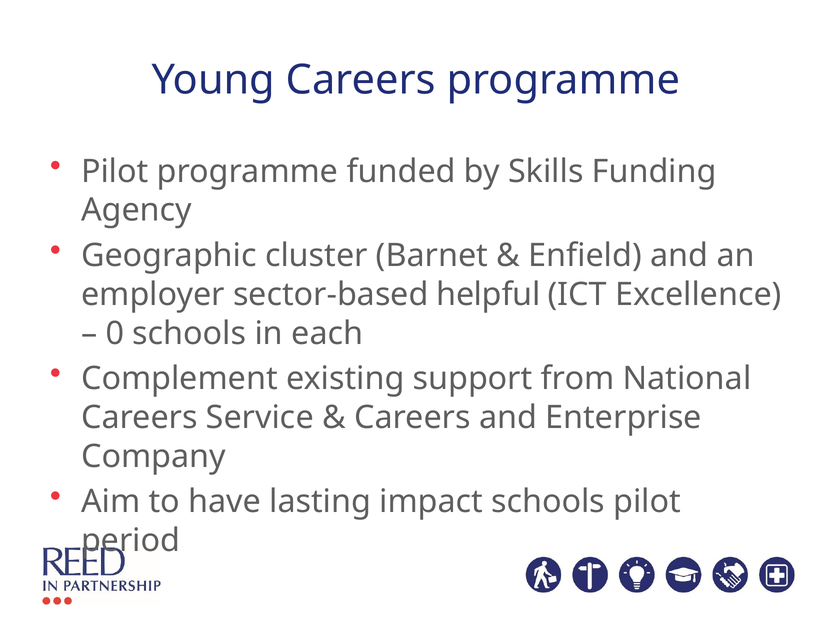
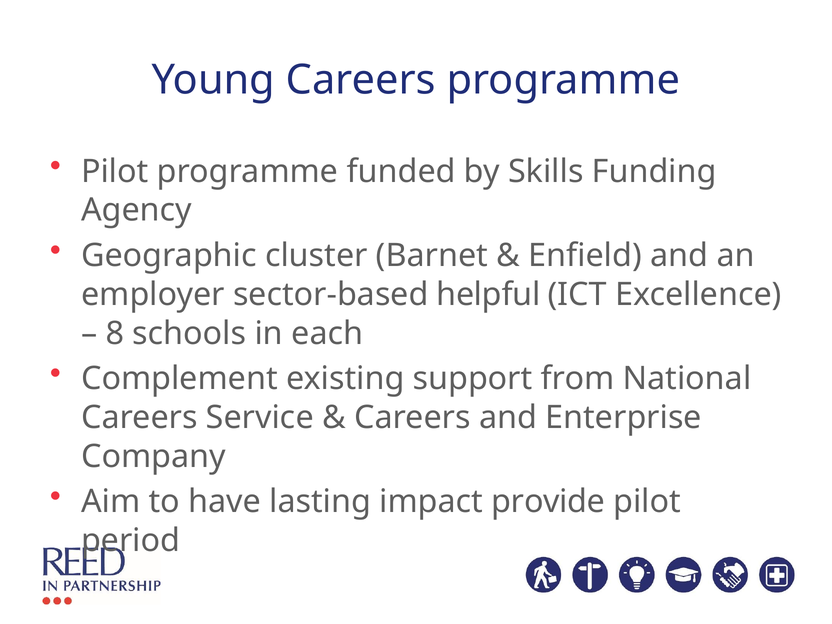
0: 0 -> 8
impact schools: schools -> provide
